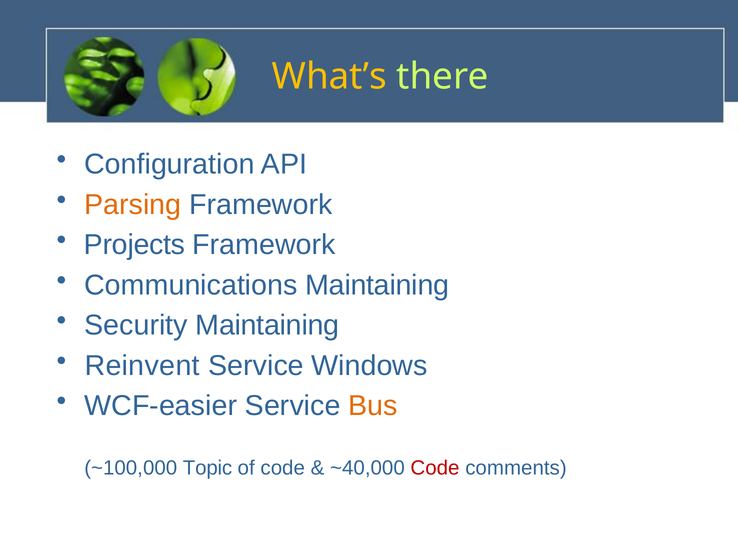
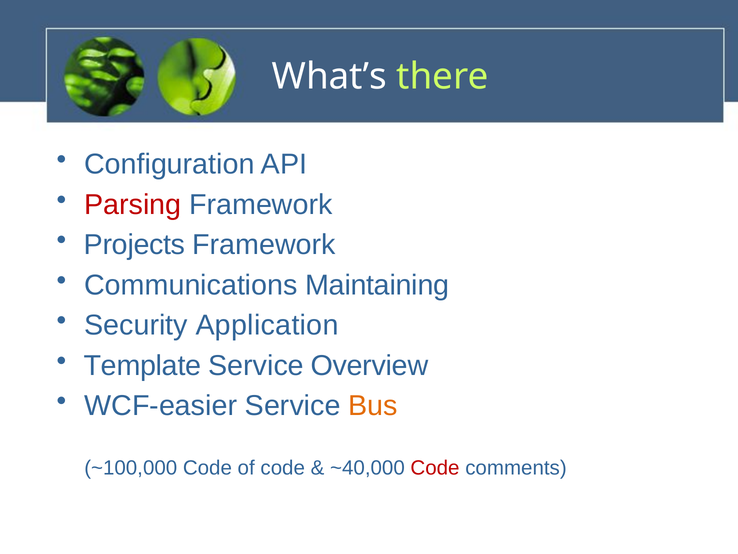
What’s colour: yellow -> white
Parsing colour: orange -> red
Security Maintaining: Maintaining -> Application
Reinvent: Reinvent -> Template
Windows: Windows -> Overview
~100,000 Topic: Topic -> Code
